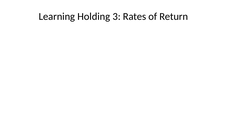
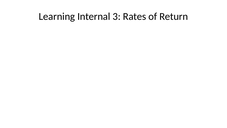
Holding: Holding -> Internal
